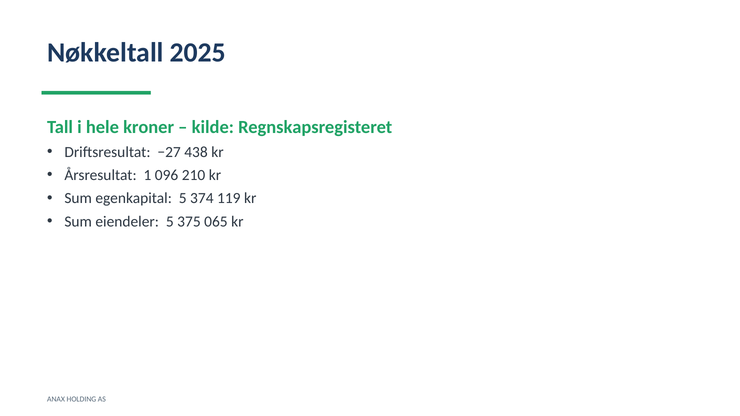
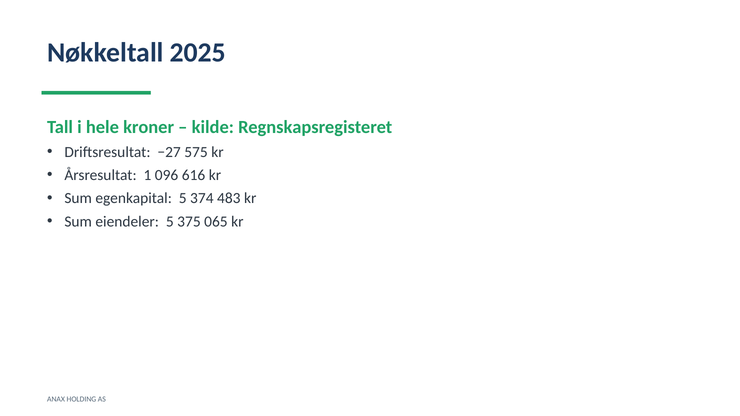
438: 438 -> 575
210: 210 -> 616
119: 119 -> 483
